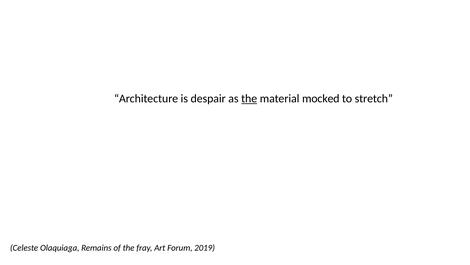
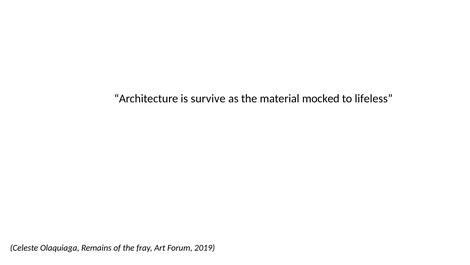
despair: despair -> survive
the at (249, 98) underline: present -> none
stretch: stretch -> lifeless
